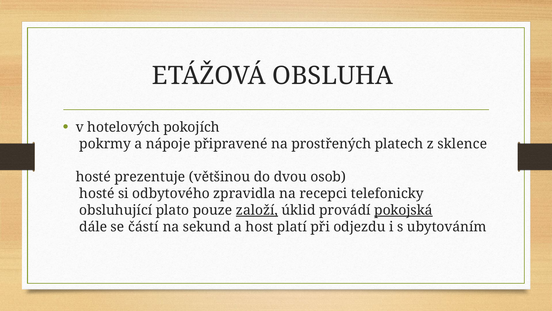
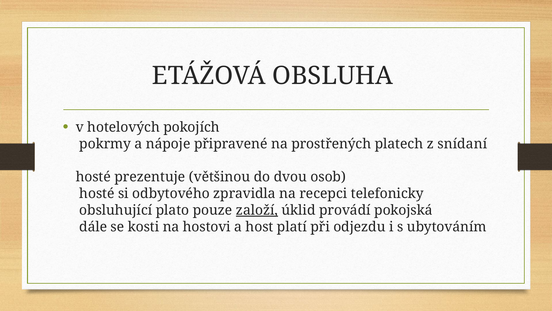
sklence: sklence -> snídaní
pokojská underline: present -> none
částí: částí -> kosti
sekund: sekund -> hostovi
